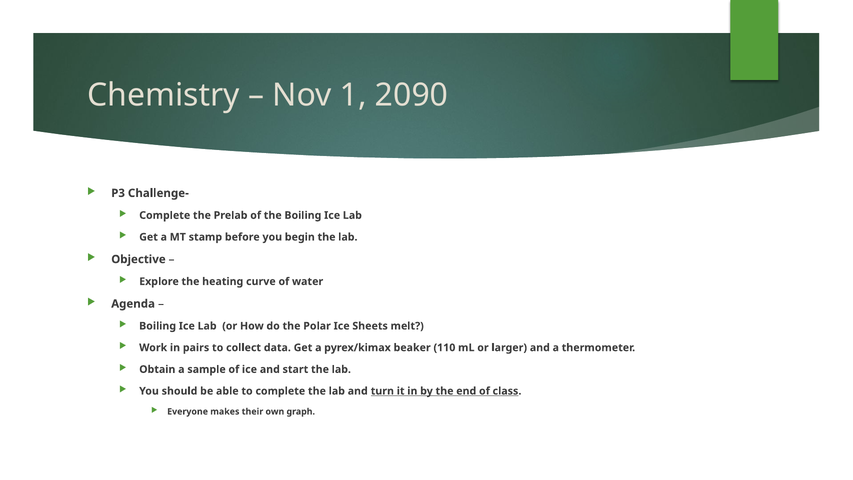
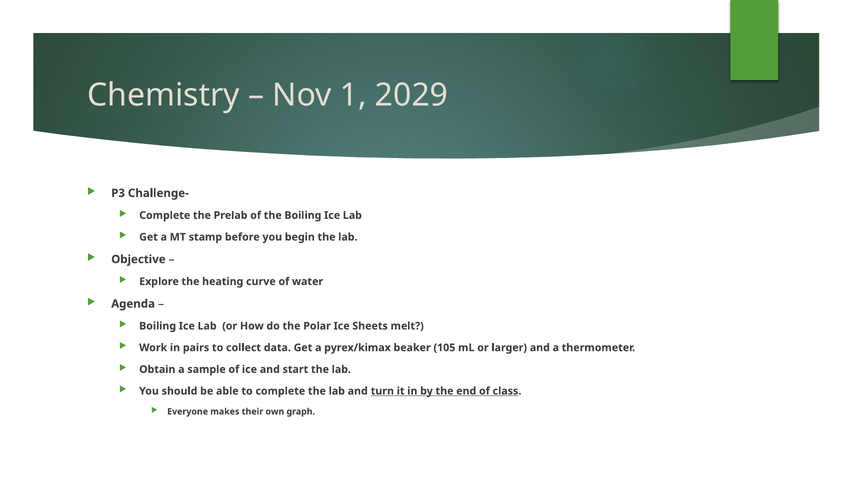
2090: 2090 -> 2029
110: 110 -> 105
